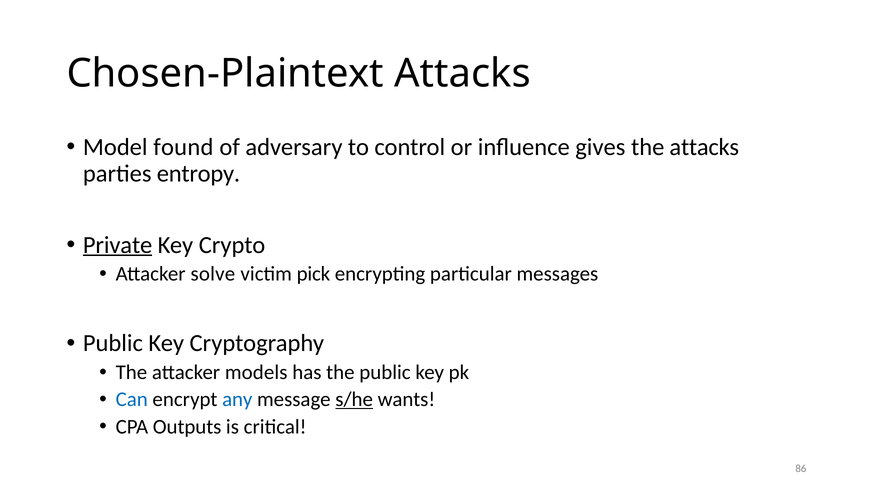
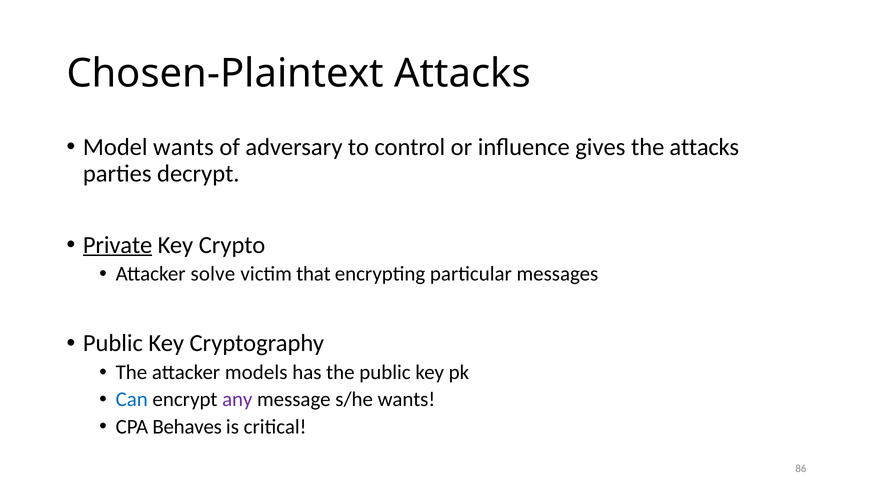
Model found: found -> wants
entropy: entropy -> decrypt
pick: pick -> that
any colour: blue -> purple
s/he underline: present -> none
Outputs: Outputs -> Behaves
